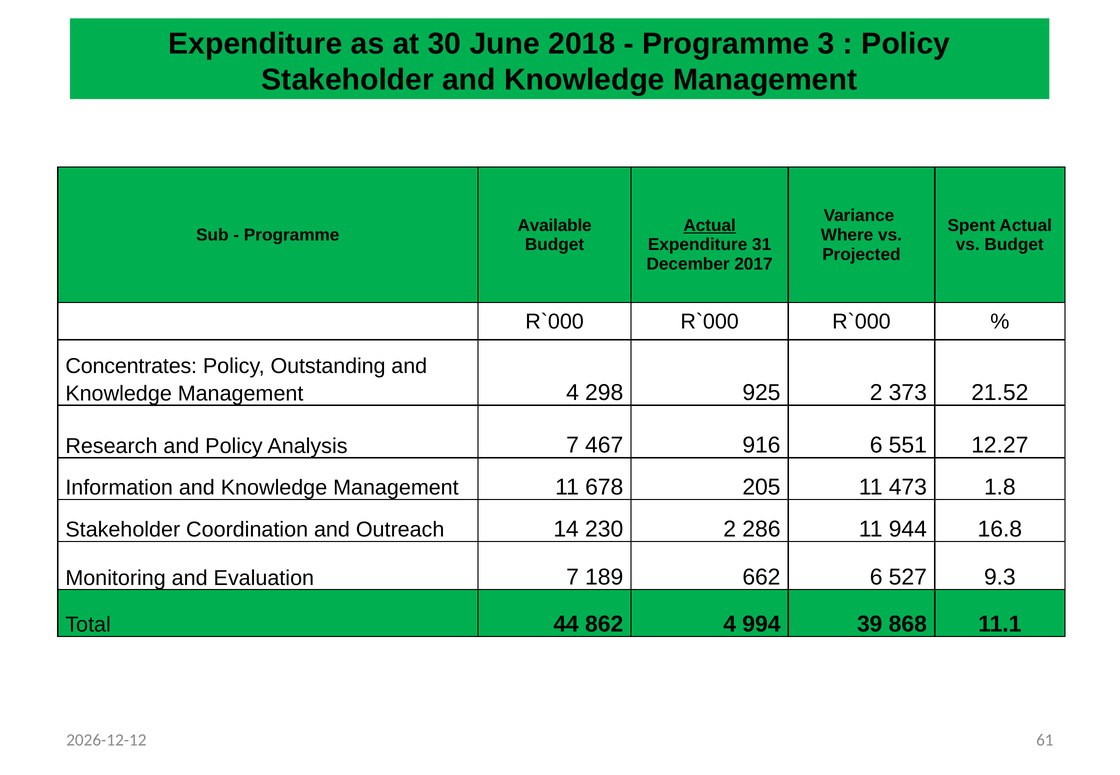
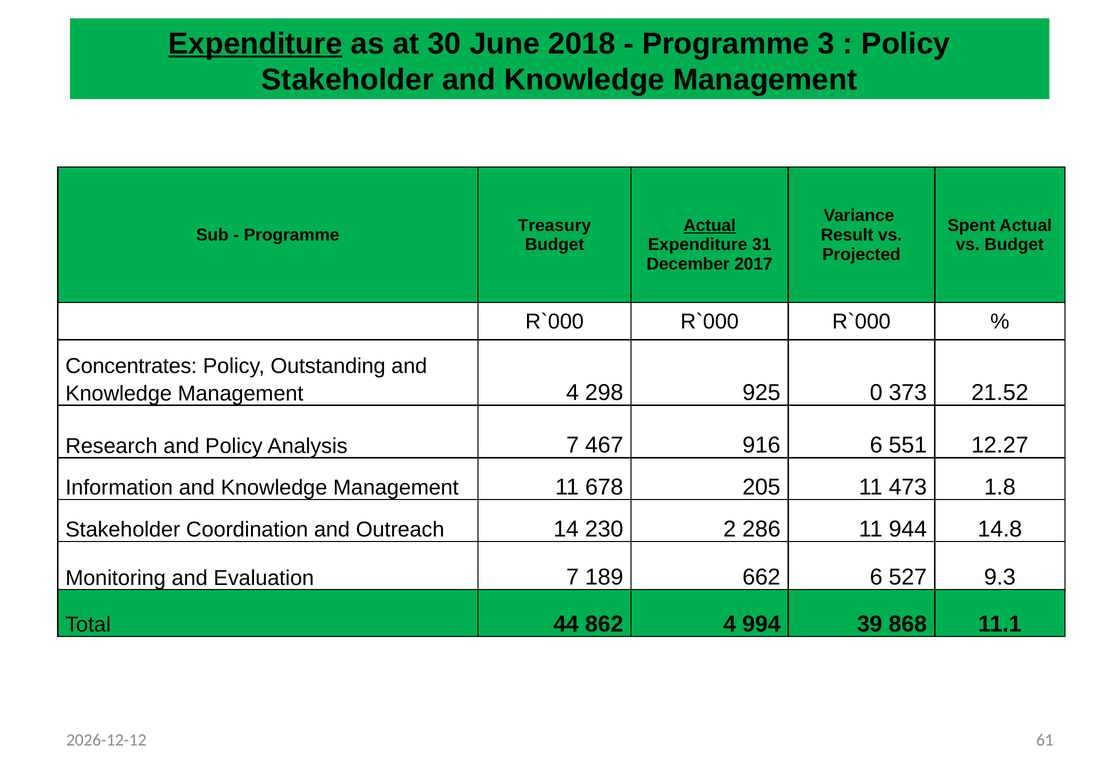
Expenditure at (255, 44) underline: none -> present
Available: Available -> Treasury
Where: Where -> Result
925 2: 2 -> 0
16.8: 16.8 -> 14.8
